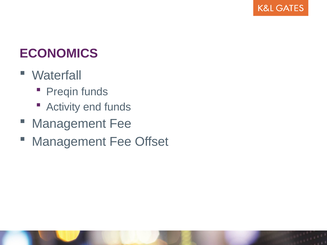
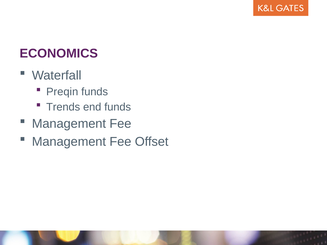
Activity: Activity -> Trends
